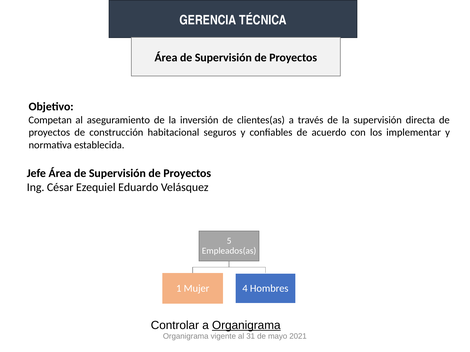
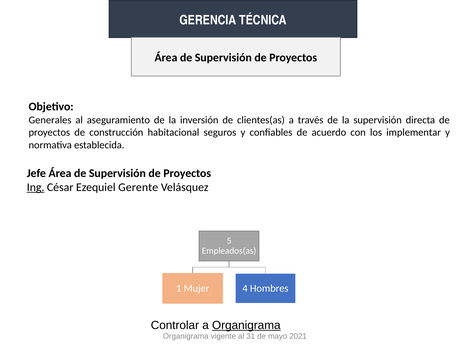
Competan: Competan -> Generales
Ing underline: none -> present
Eduardo: Eduardo -> Gerente
